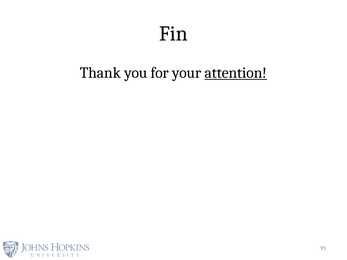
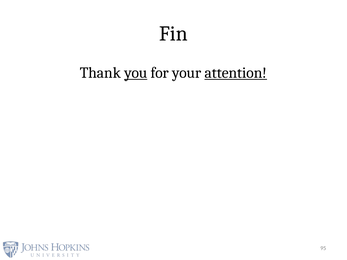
you underline: none -> present
